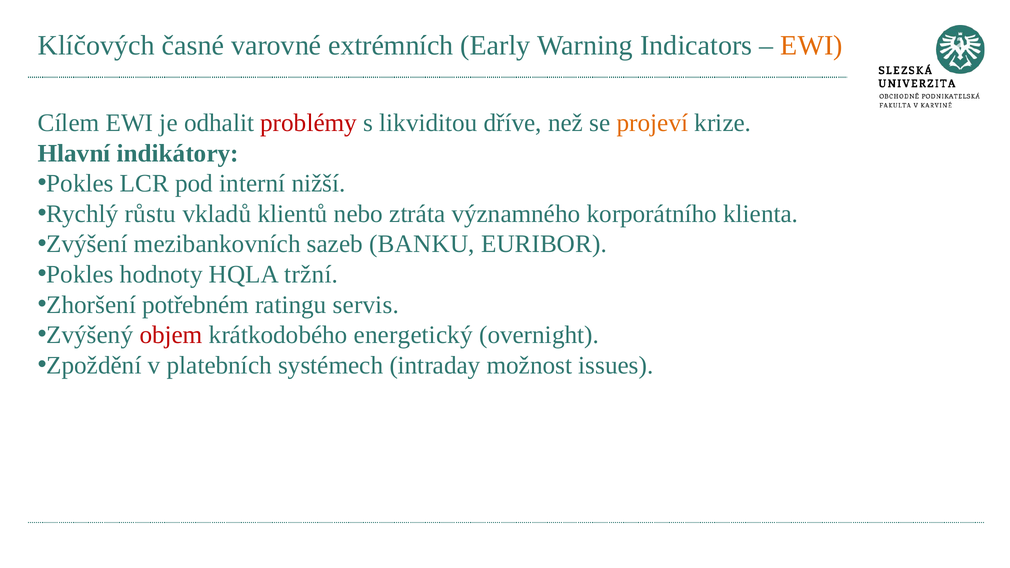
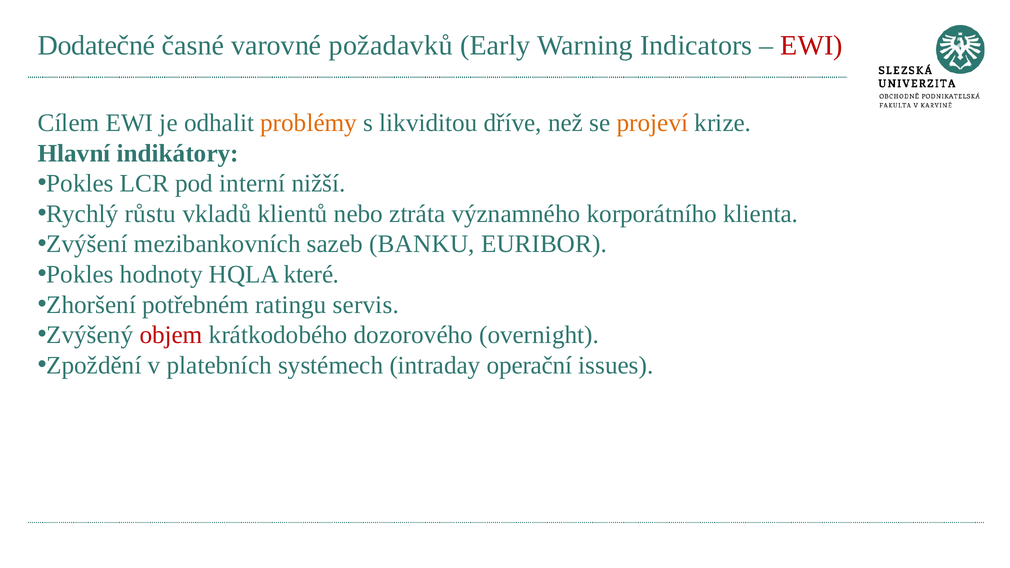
Klíčových: Klíčových -> Dodatečné
extrémních: extrémních -> požadavků
EWI at (812, 45) colour: orange -> red
problémy colour: red -> orange
tržní: tržní -> které
energetický: energetický -> dozorového
možnost: možnost -> operační
